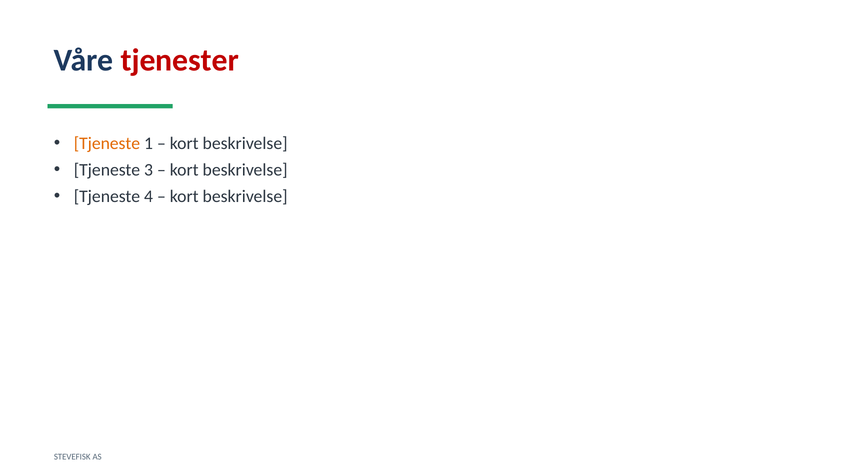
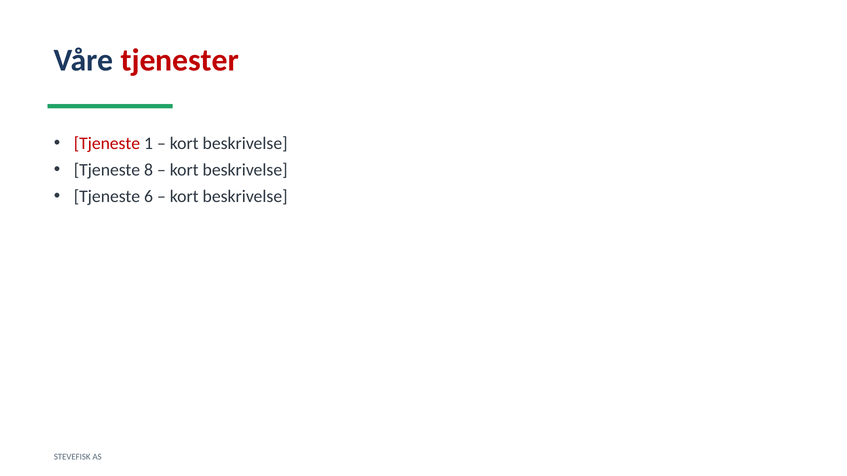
Tjeneste at (107, 143) colour: orange -> red
3: 3 -> 8
4: 4 -> 6
